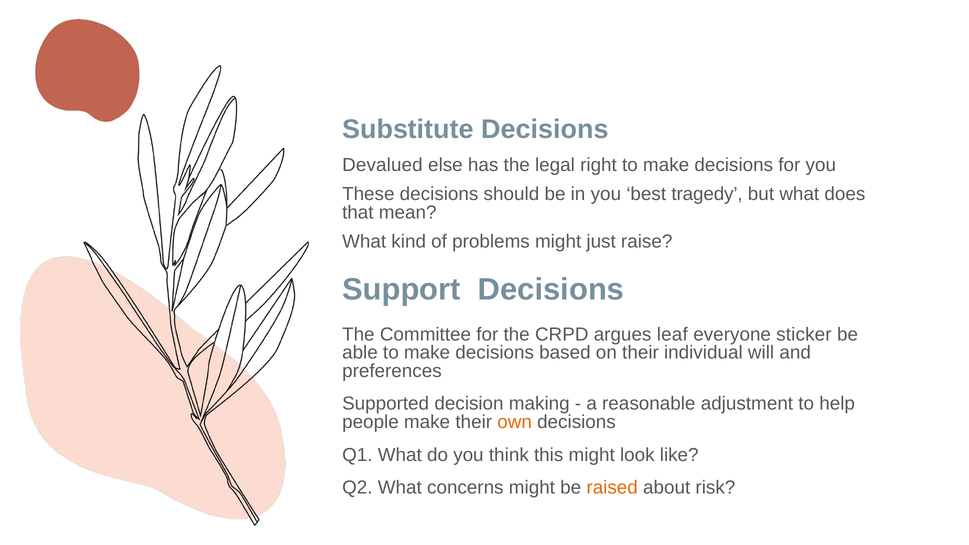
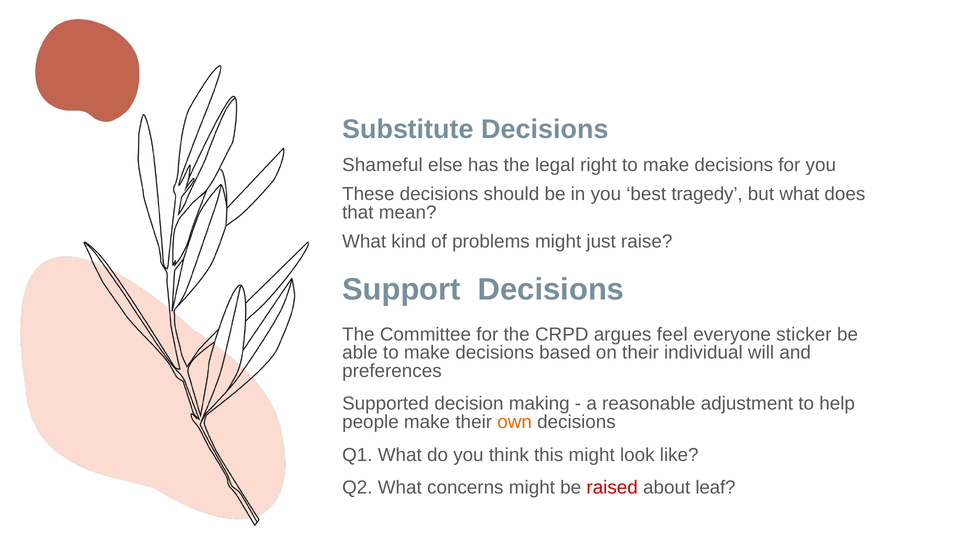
Devalued: Devalued -> Shameful
leaf: leaf -> feel
raised colour: orange -> red
risk: risk -> leaf
